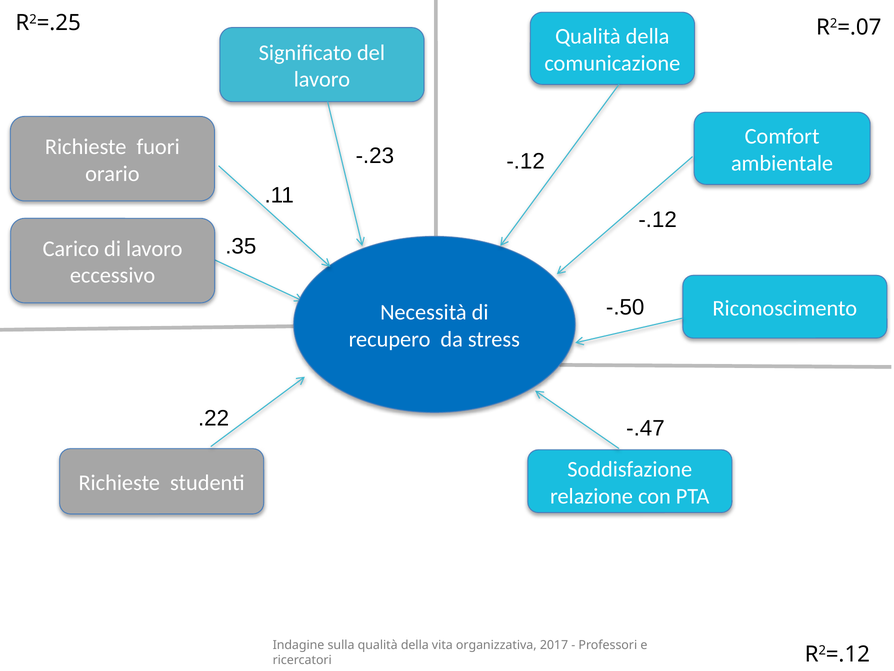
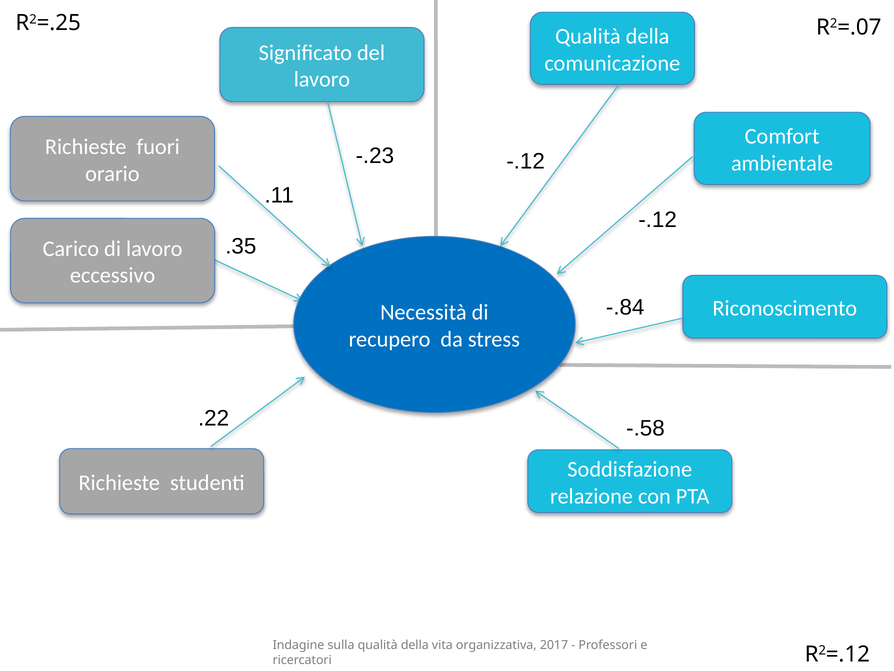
-.50: -.50 -> -.84
-.47: -.47 -> -.58
